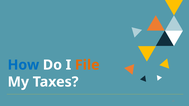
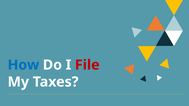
File colour: orange -> red
